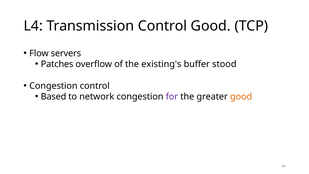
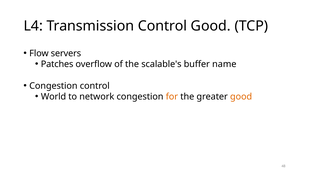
existing's: existing's -> scalable's
stood: stood -> name
Based: Based -> World
for colour: purple -> orange
